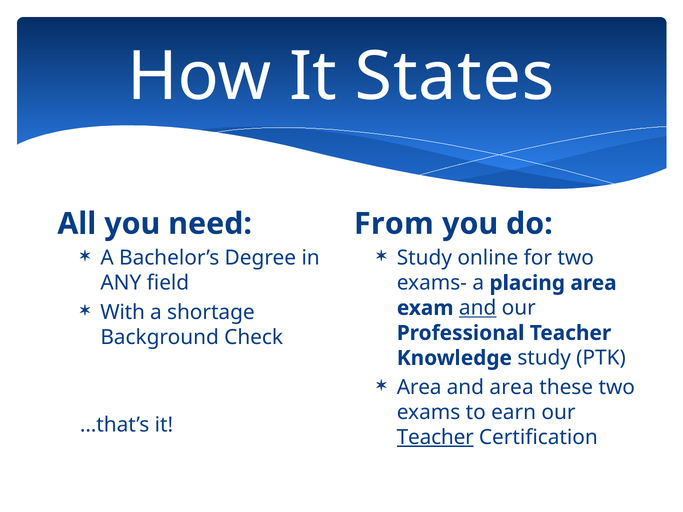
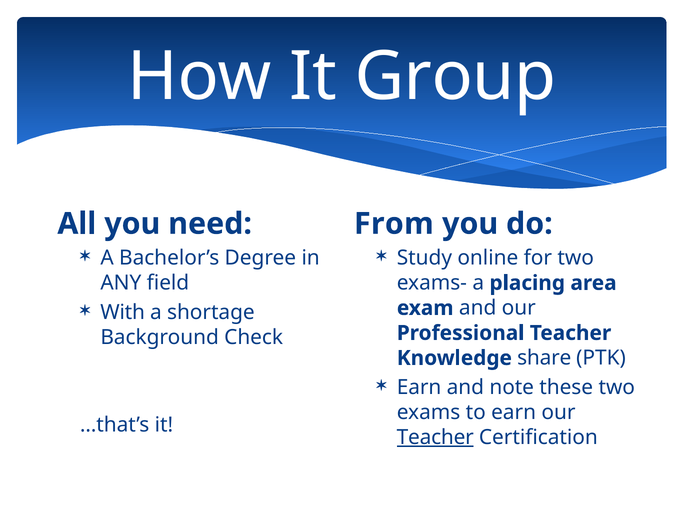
States: States -> Group
and at (478, 308) underline: present -> none
Knowledge study: study -> share
Area at (419, 387): Area -> Earn
and area: area -> note
